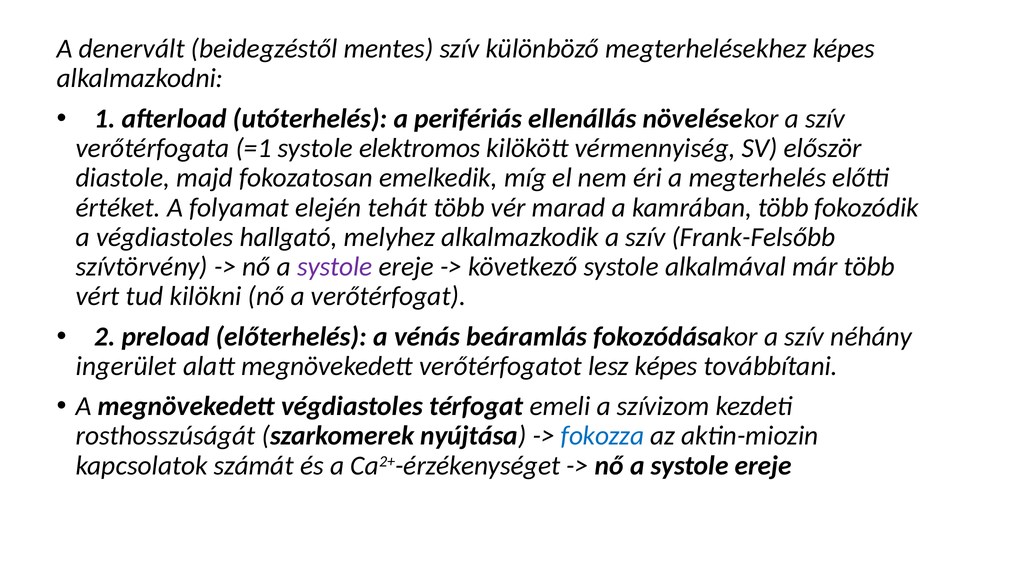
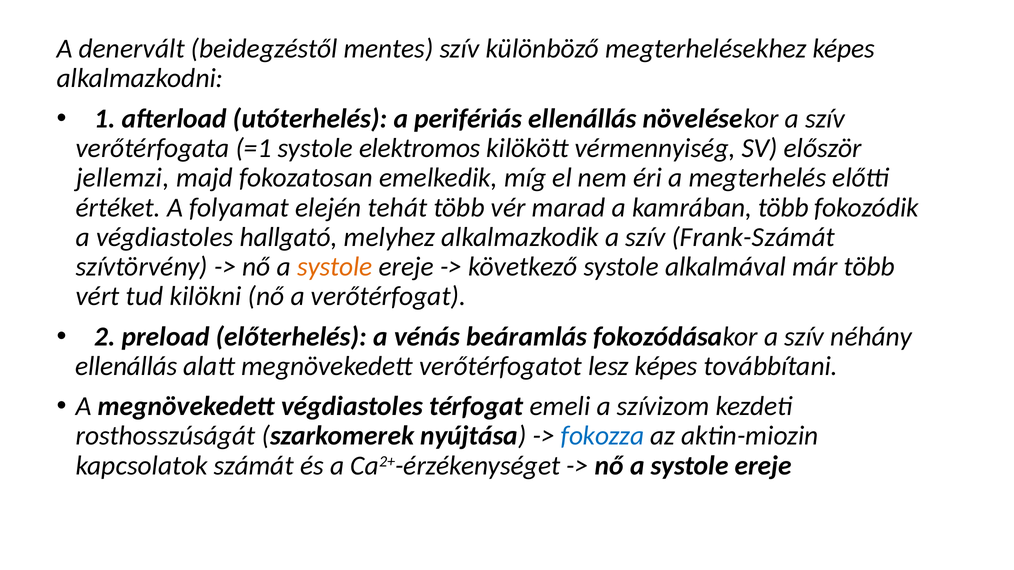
diastole: diastole -> jellemzi
Frank-Felsőbb: Frank-Felsőbb -> Frank-Számát
systole at (335, 267) colour: purple -> orange
ingerület at (126, 366): ingerület -> ellenállás
